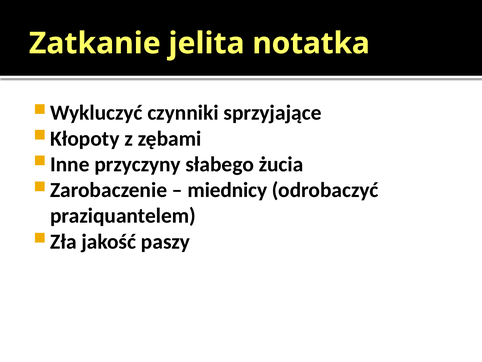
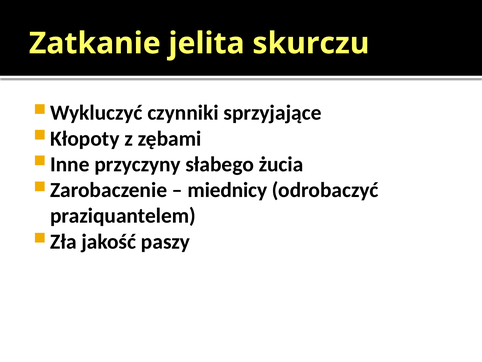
notatka: notatka -> skurczu
